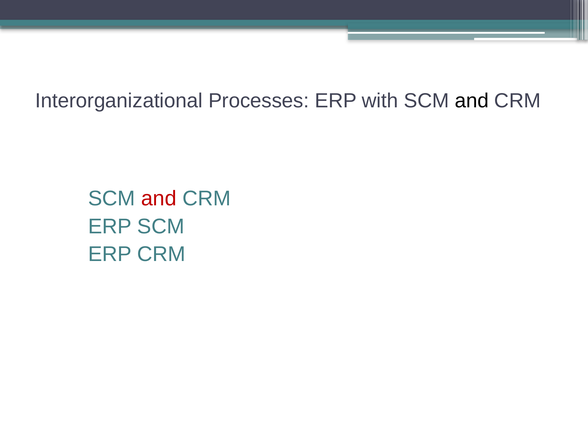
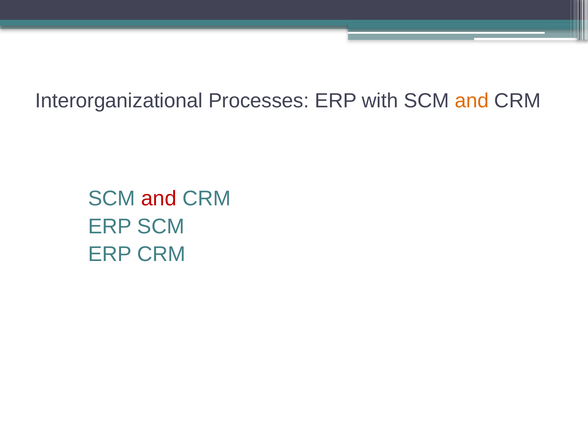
and at (472, 101) colour: black -> orange
